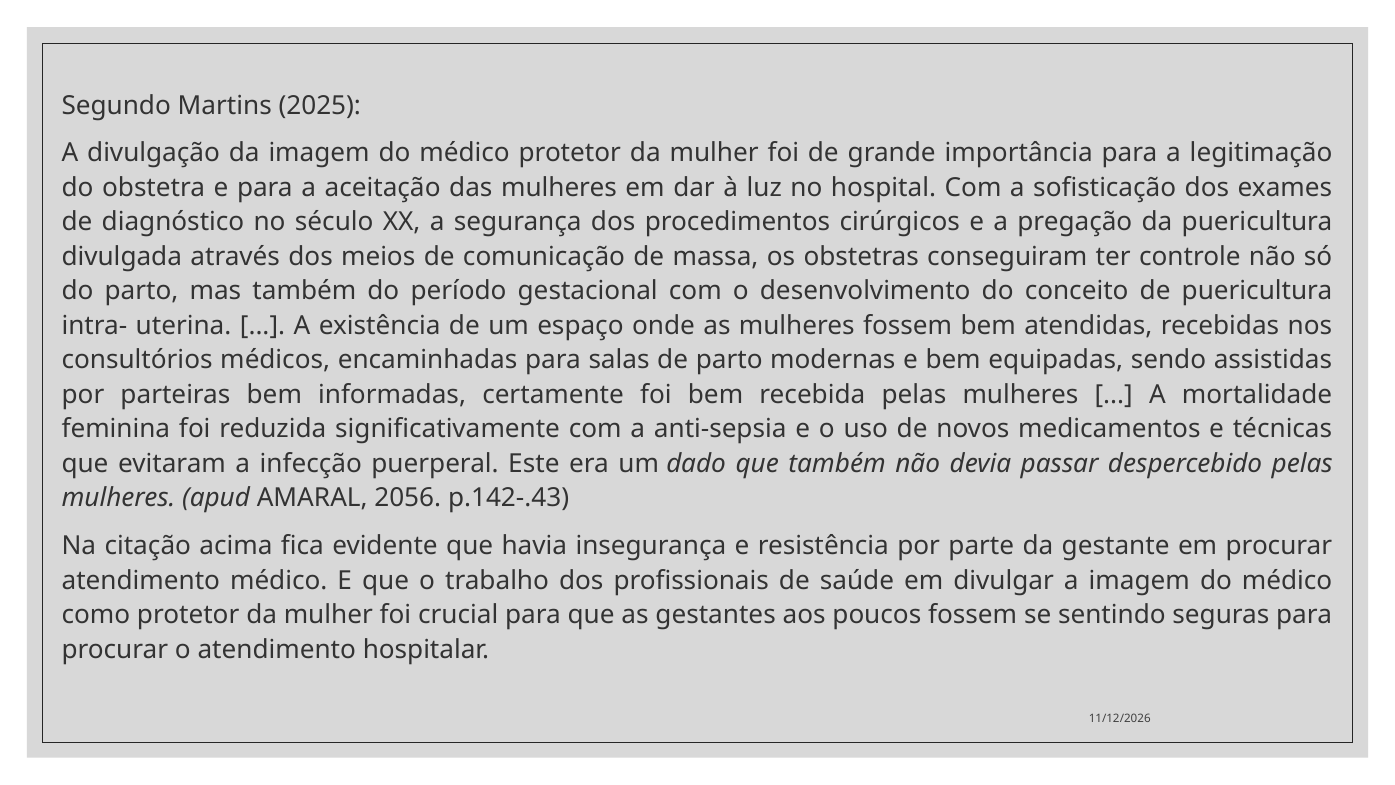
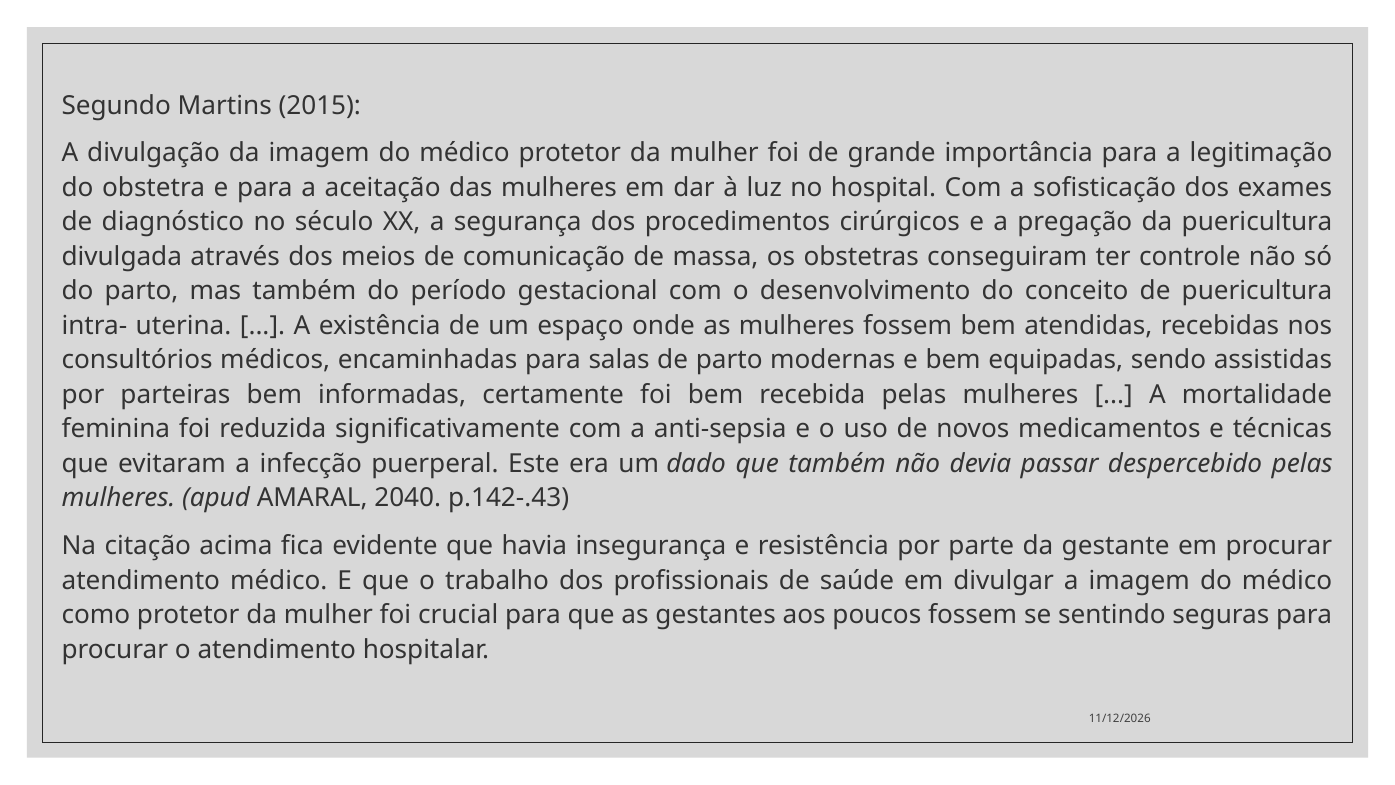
2025: 2025 -> 2015
2056: 2056 -> 2040
